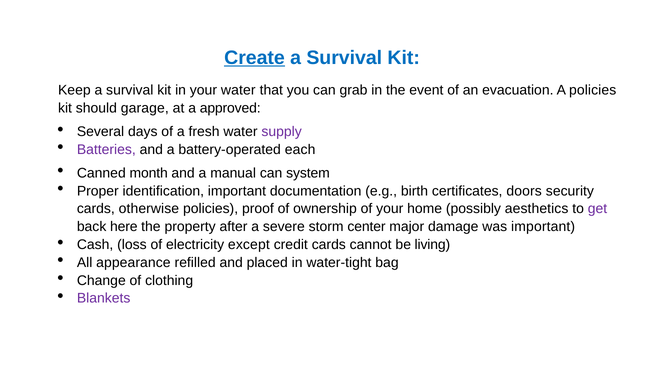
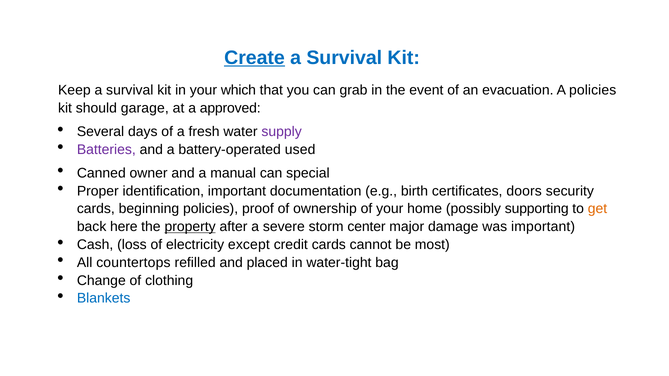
your water: water -> which
each: each -> used
month: month -> owner
system: system -> special
otherwise: otherwise -> beginning
aesthetics: aesthetics -> supporting
get colour: purple -> orange
property underline: none -> present
living: living -> most
appearance: appearance -> countertops
Blankets colour: purple -> blue
